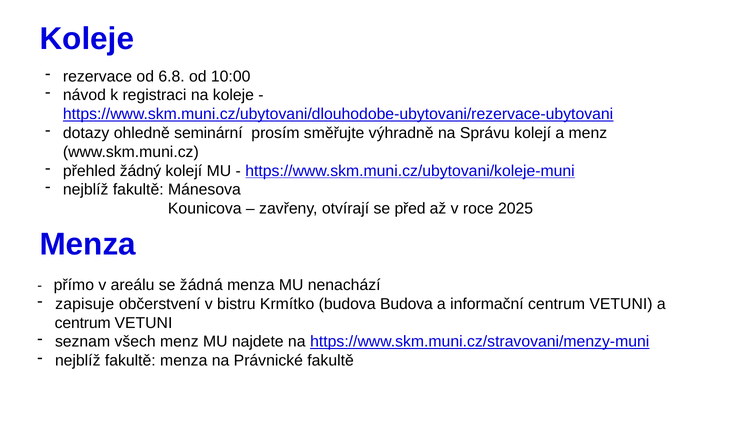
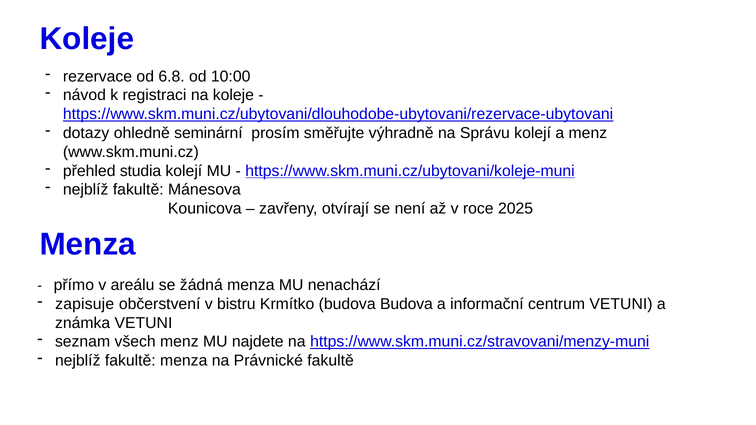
žádný: žádný -> studia
před: před -> není
centrum at (83, 323): centrum -> známka
